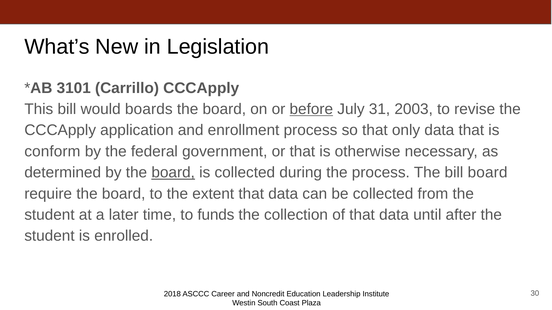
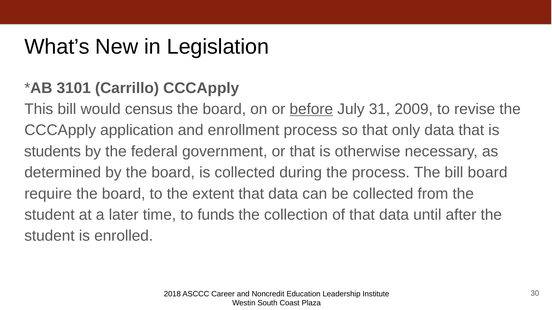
boards: boards -> census
2003: 2003 -> 2009
conform: conform -> students
board at (173, 173) underline: present -> none
